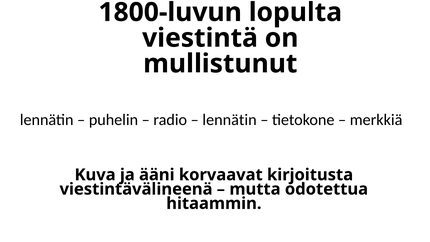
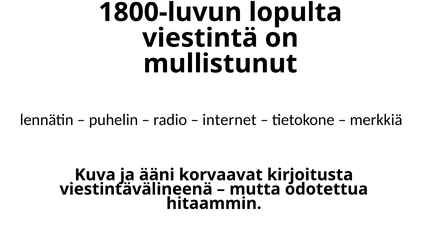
lennätin at (230, 120): lennätin -> internet
